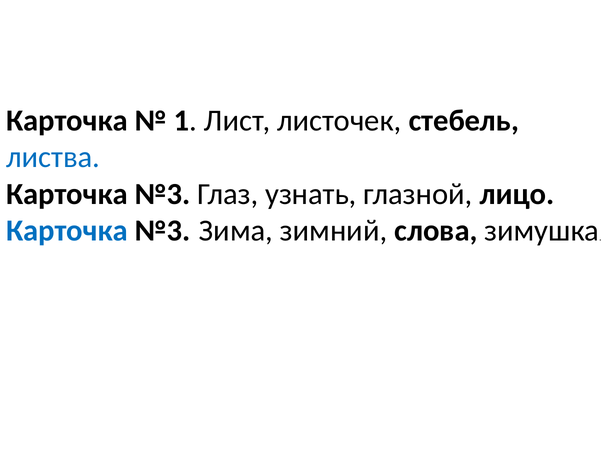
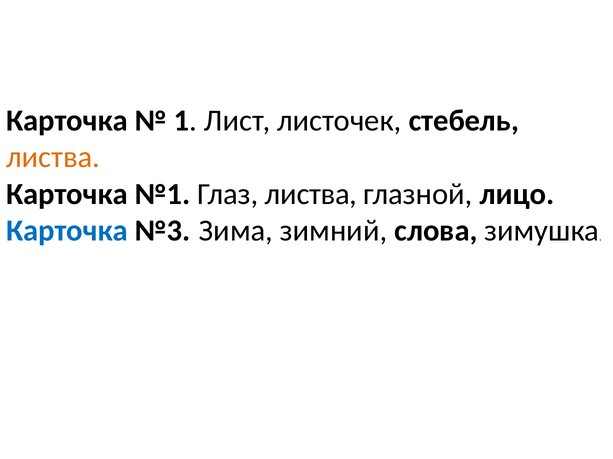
листва at (53, 158) colour: blue -> orange
№3 at (163, 194): №3 -> №1
Глаз узнать: узнать -> листва
